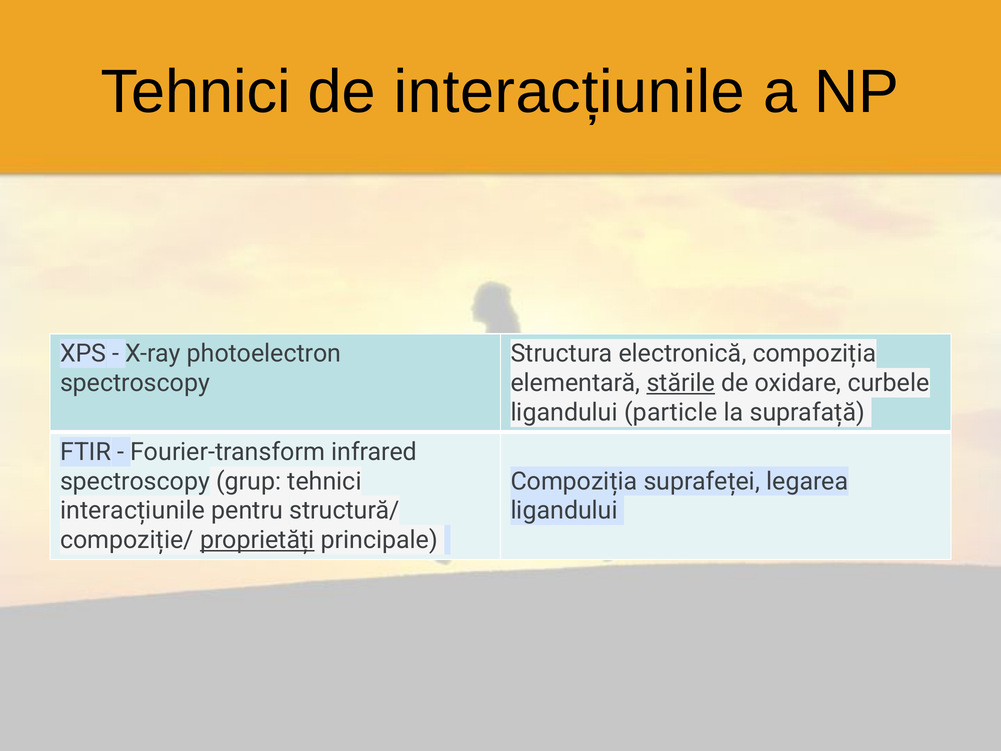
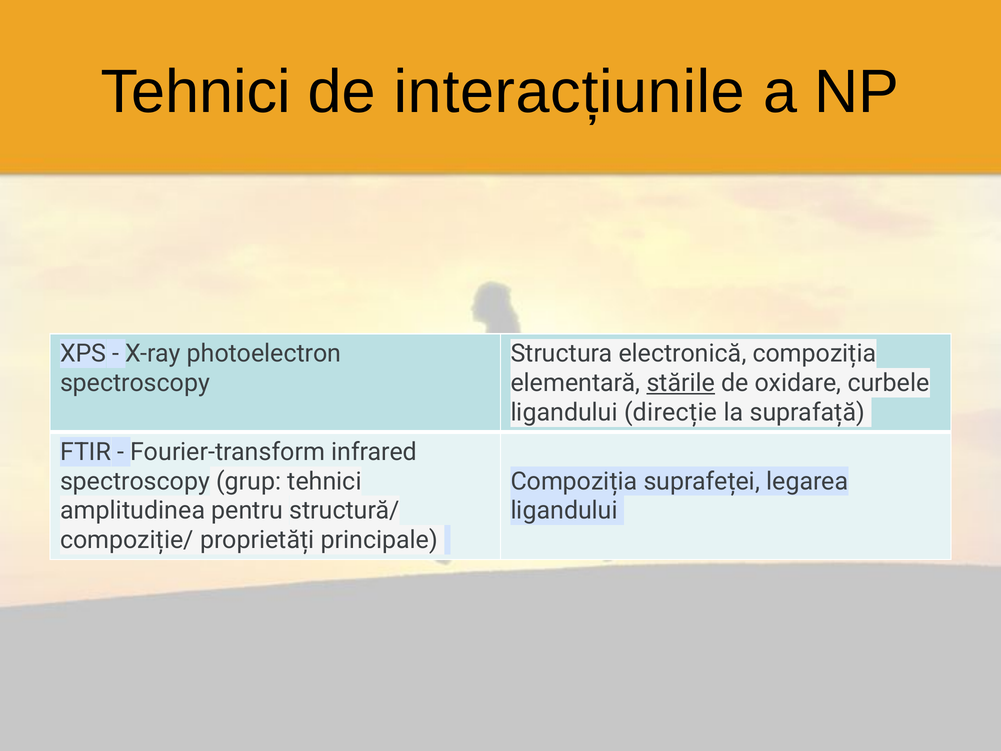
particle: particle -> direcție
interacțiunile at (133, 510): interacțiunile -> amplitudinea
proprietăți underline: present -> none
